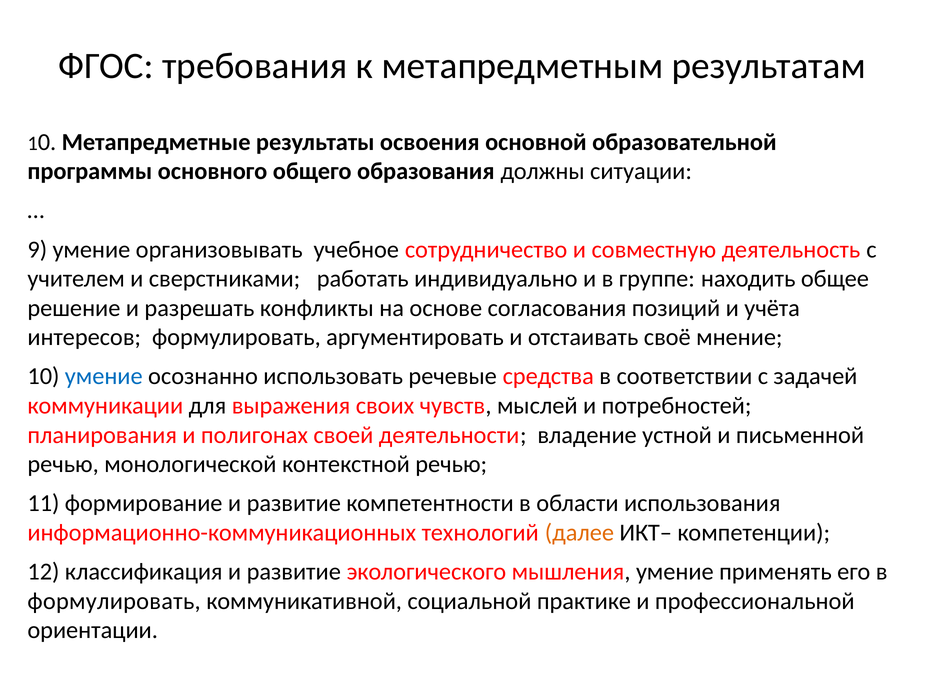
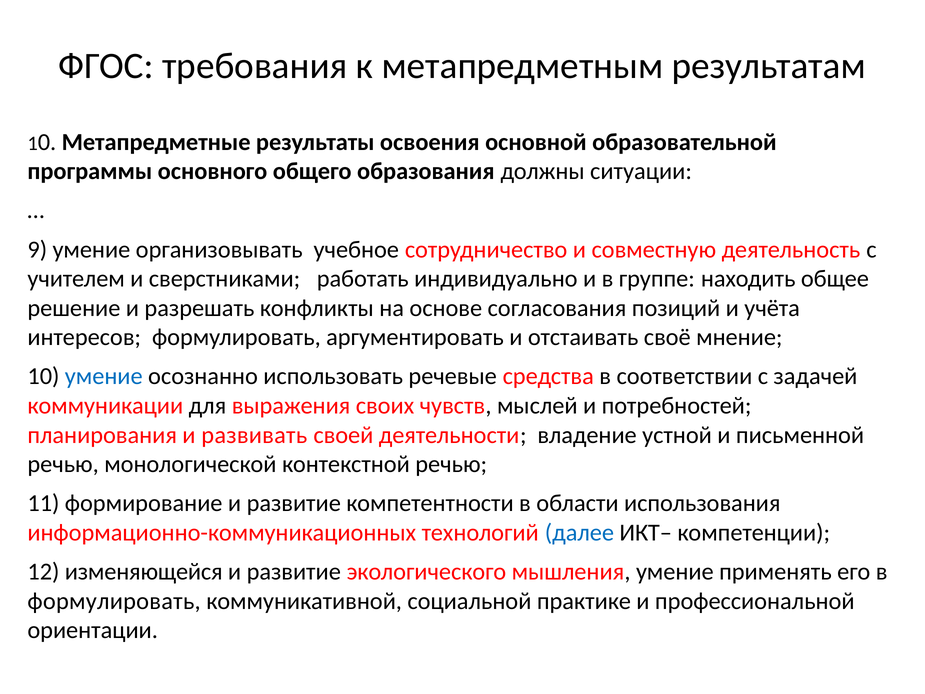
полигонах: полигонах -> развивать
далее colour: orange -> blue
классификация: классификация -> изменяющейся
